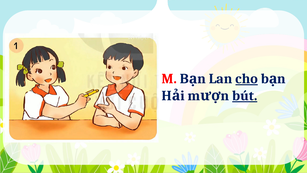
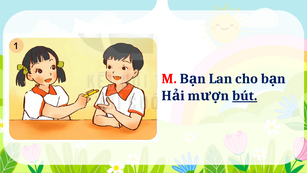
cho underline: present -> none
